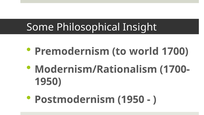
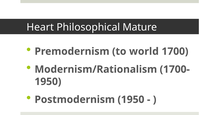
Some: Some -> Heart
Insight: Insight -> Mature
